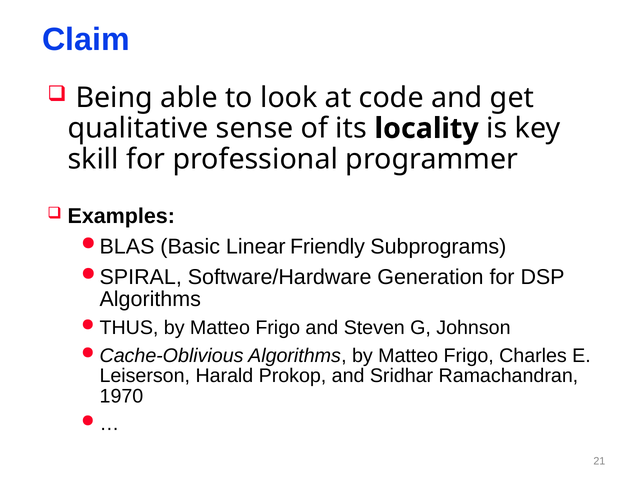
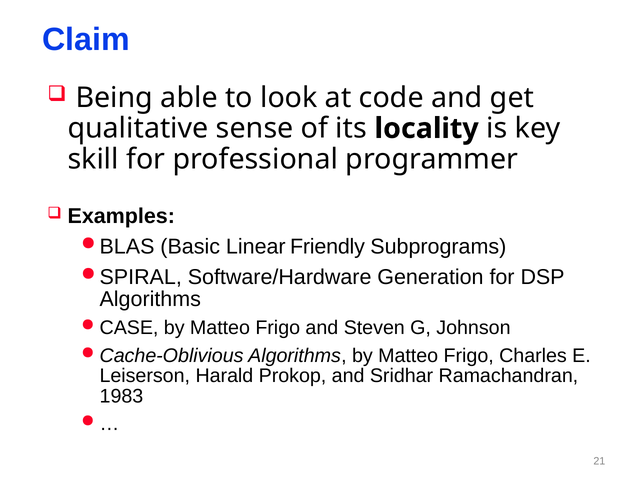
THUS: THUS -> CASE
1970: 1970 -> 1983
